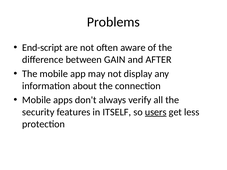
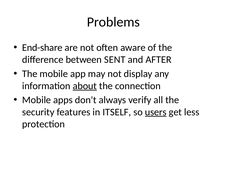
End-script: End-script -> End-share
GAIN: GAIN -> SENT
about underline: none -> present
